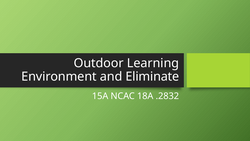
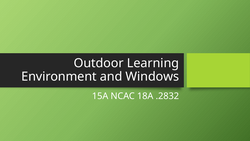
Eliminate: Eliminate -> Windows
